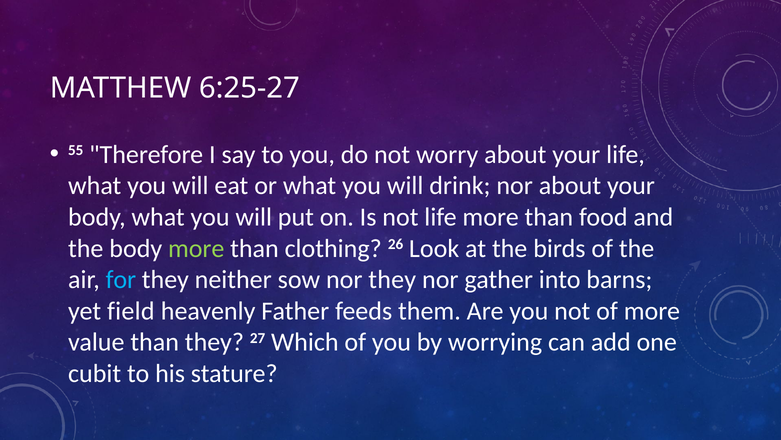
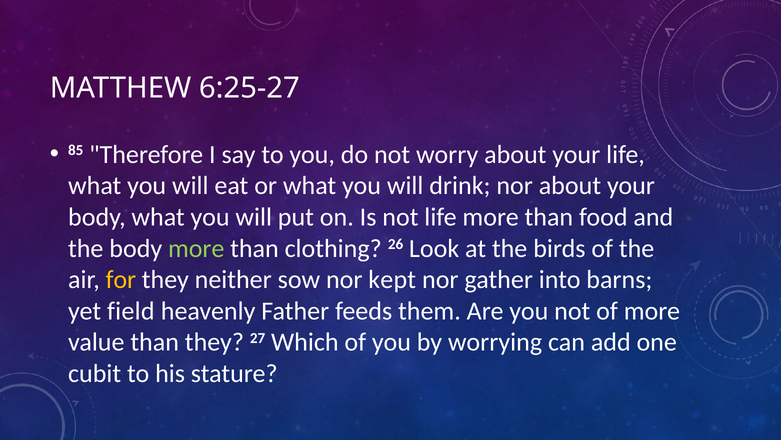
55: 55 -> 85
for colour: light blue -> yellow
nor they: they -> kept
